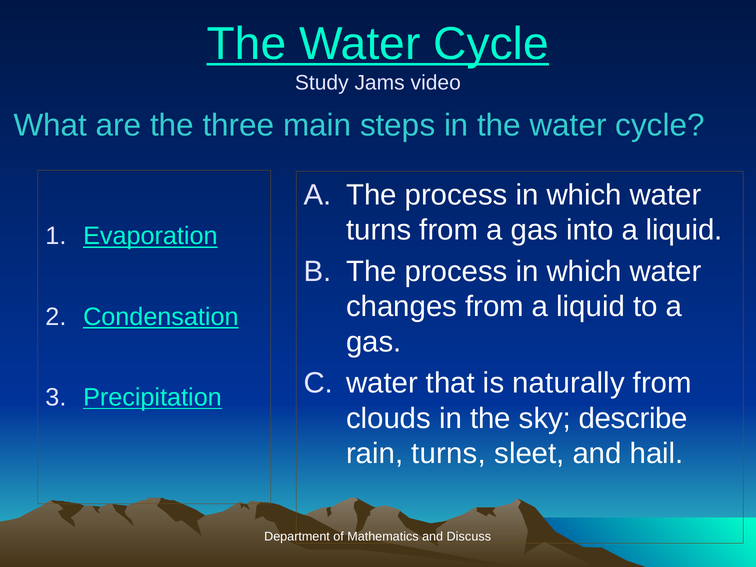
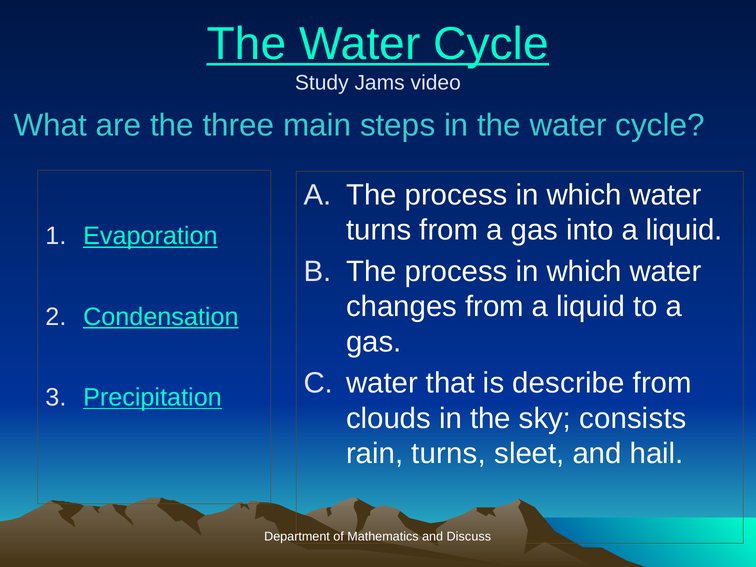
naturally: naturally -> describe
describe: describe -> consists
